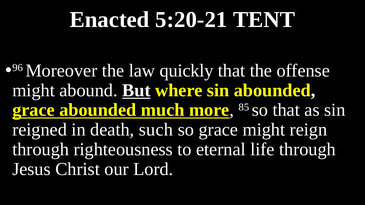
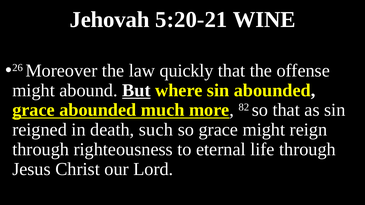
Enacted: Enacted -> Jehovah
TENT: TENT -> WINE
96: 96 -> 26
85: 85 -> 82
